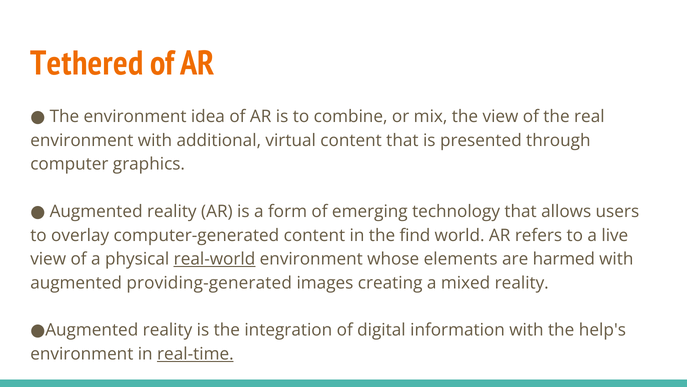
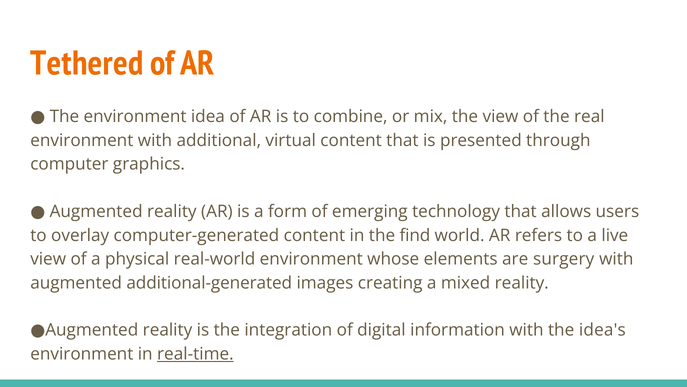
real-world underline: present -> none
harmed: harmed -> surgery
providing-generated: providing-generated -> additional-generated
help's: help's -> idea's
